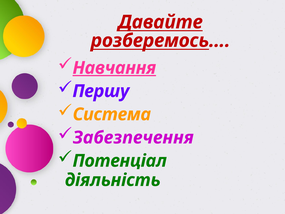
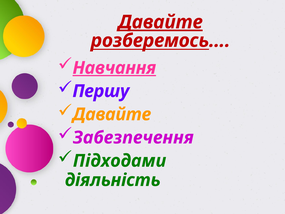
Давайте at (160, 22) underline: none -> present
Система at (112, 114): Система -> Давайте
Потенціал: Потенціал -> Підходами
